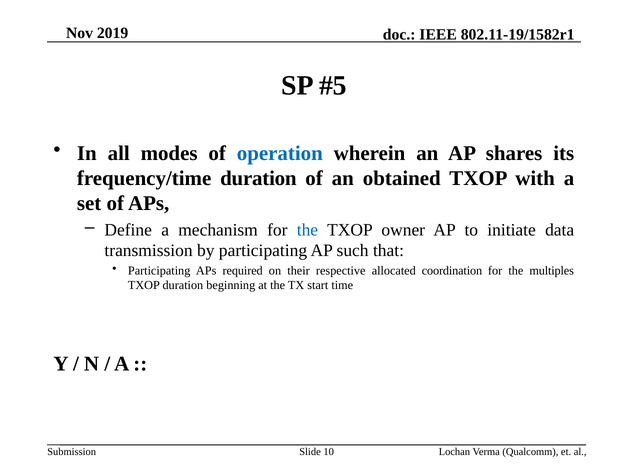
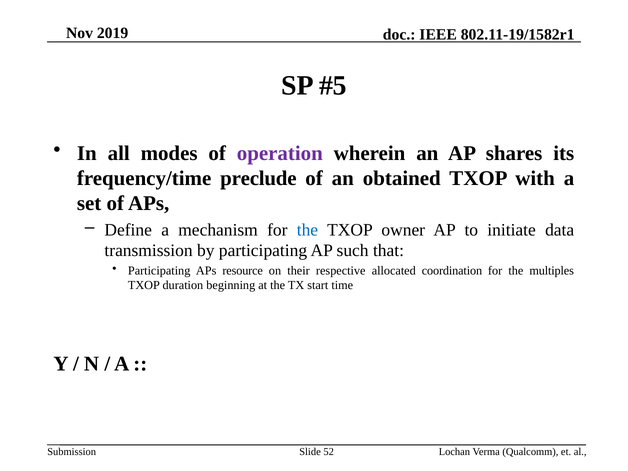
operation colour: blue -> purple
frequency/time duration: duration -> preclude
required: required -> resource
10: 10 -> 52
